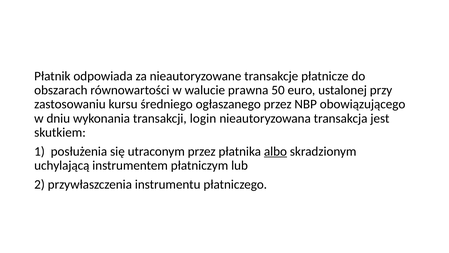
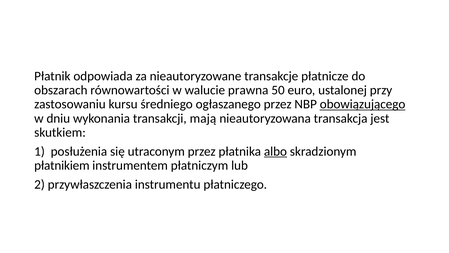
obowiązującego underline: none -> present
login: login -> mają
uchylającą: uchylającą -> płatnikiem
